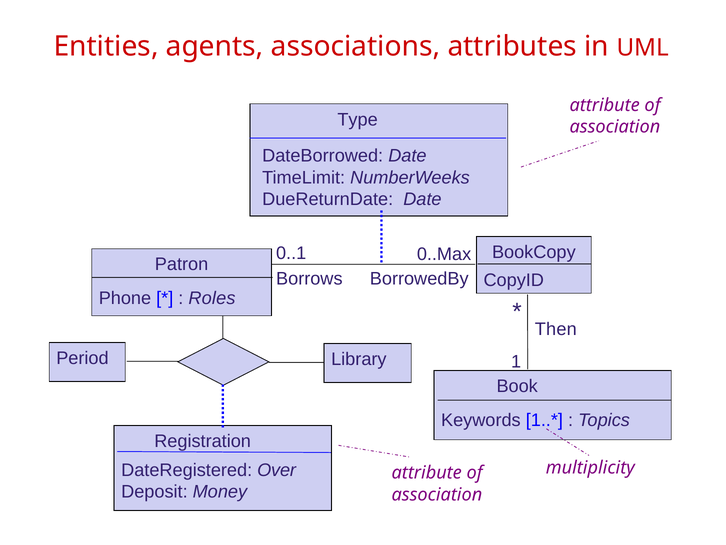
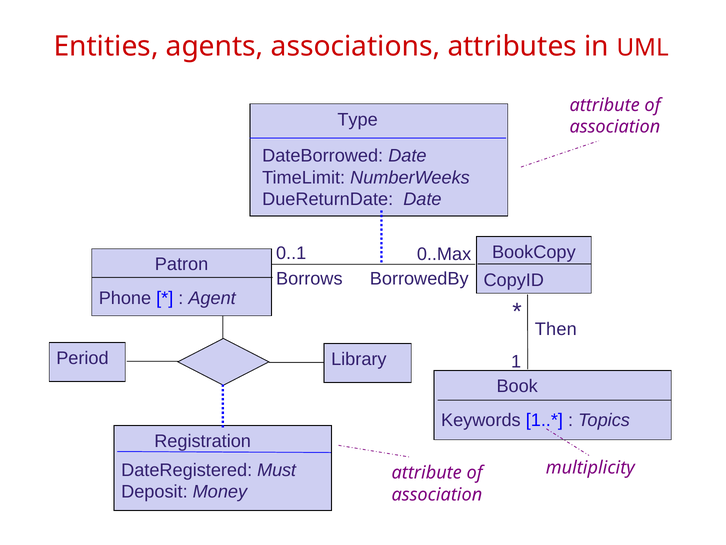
Roles: Roles -> Agent
Over: Over -> Must
